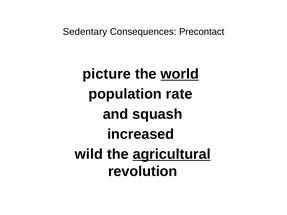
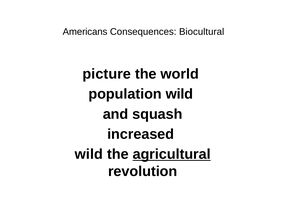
Sedentary: Sedentary -> Americans
Precontact: Precontact -> Biocultural
world underline: present -> none
population rate: rate -> wild
